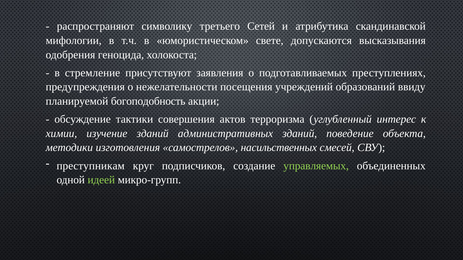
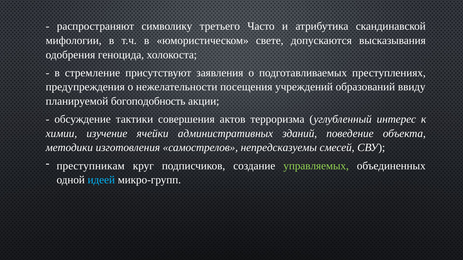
Сетей: Сетей -> Часто
изучение зданий: зданий -> ячейки
насильственных: насильственных -> непредсказуемы
идеей colour: light green -> light blue
